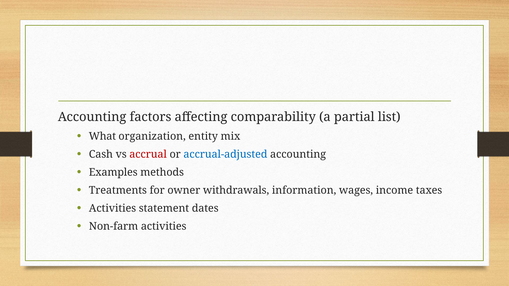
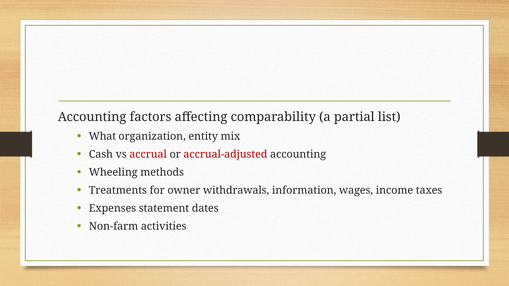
accrual-adjusted colour: blue -> red
Examples: Examples -> Wheeling
Activities at (113, 208): Activities -> Expenses
